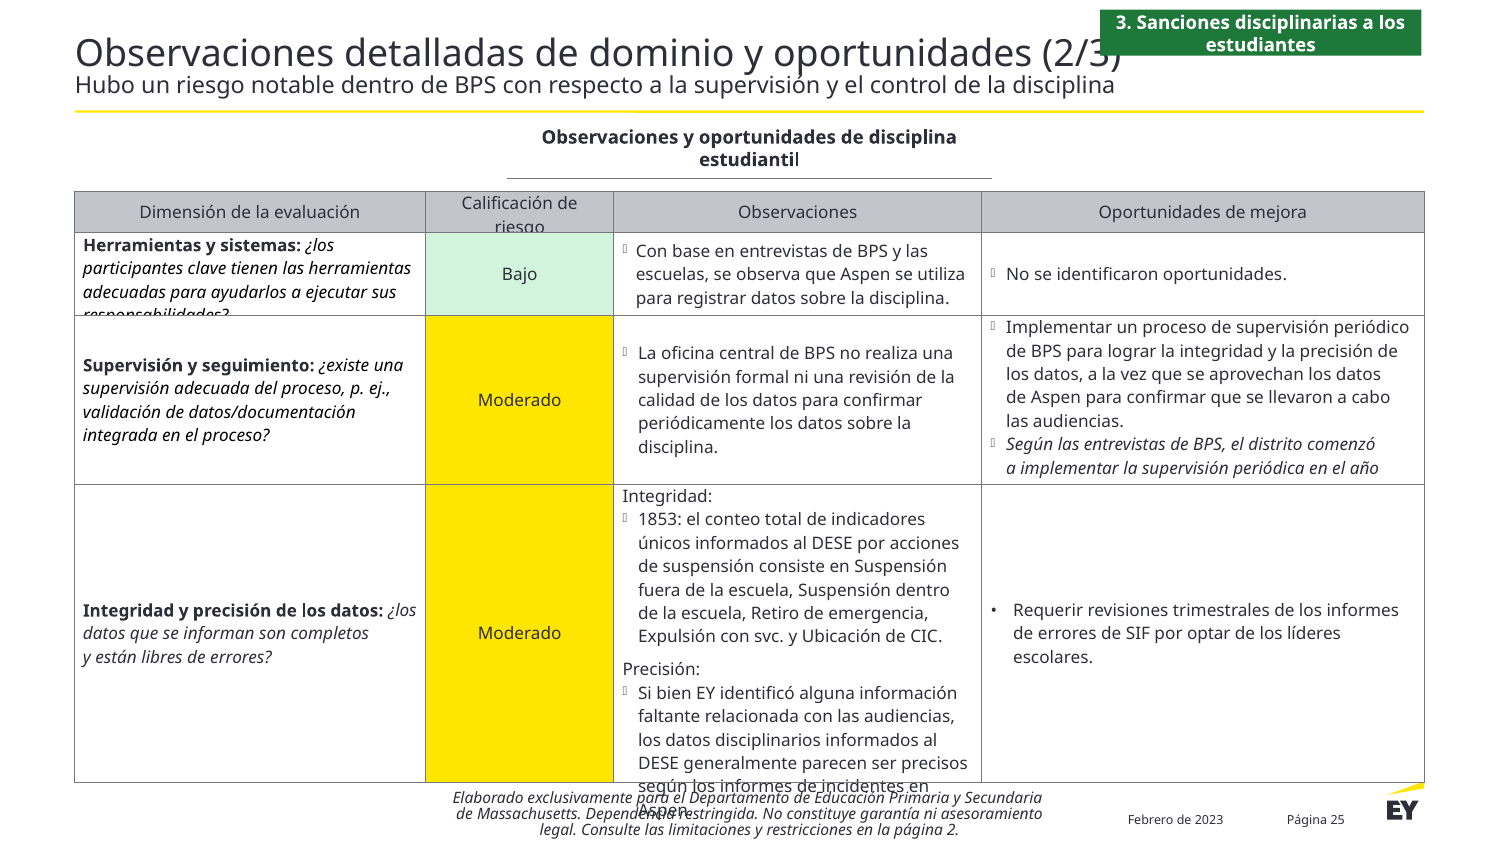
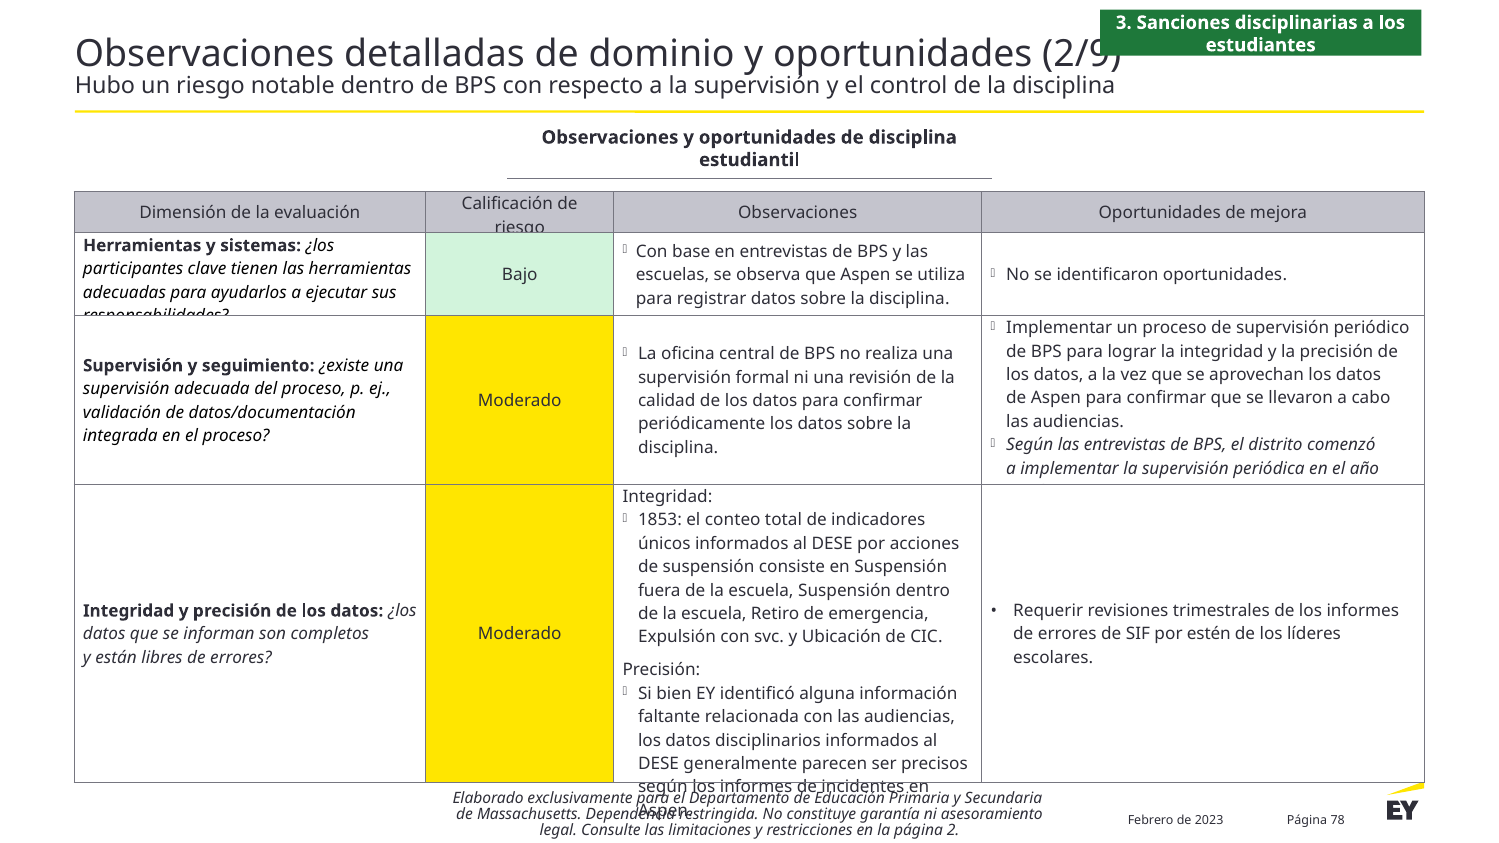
2/3: 2/3 -> 2/9
optar: optar -> estén
25: 25 -> 78
